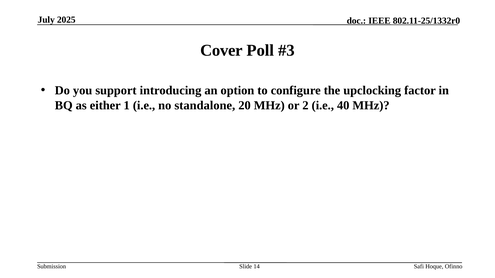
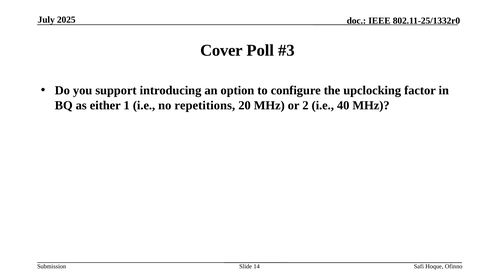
standalone: standalone -> repetitions
